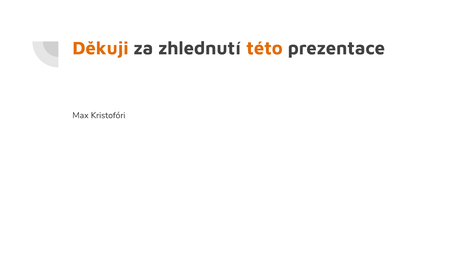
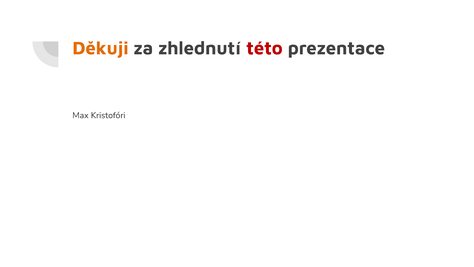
této colour: orange -> red
